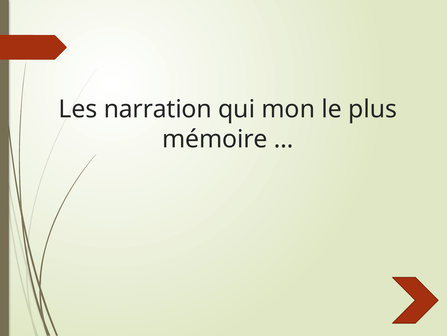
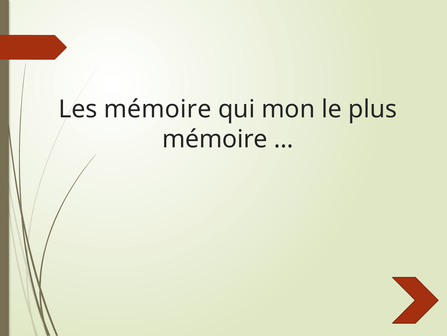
Les narration: narration -> mémoire
